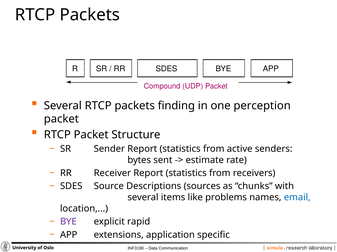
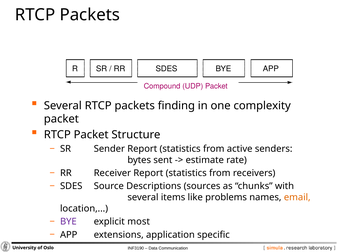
perception: perception -> complexity
email colour: blue -> orange
rapid: rapid -> most
